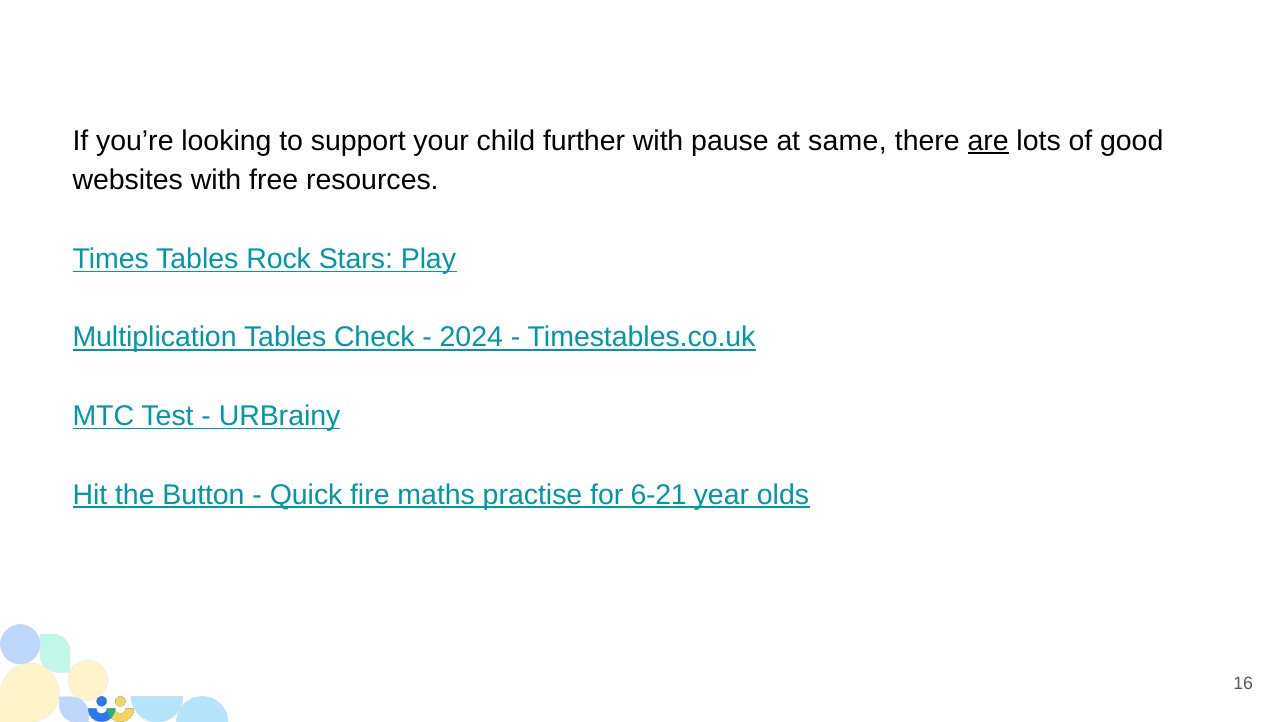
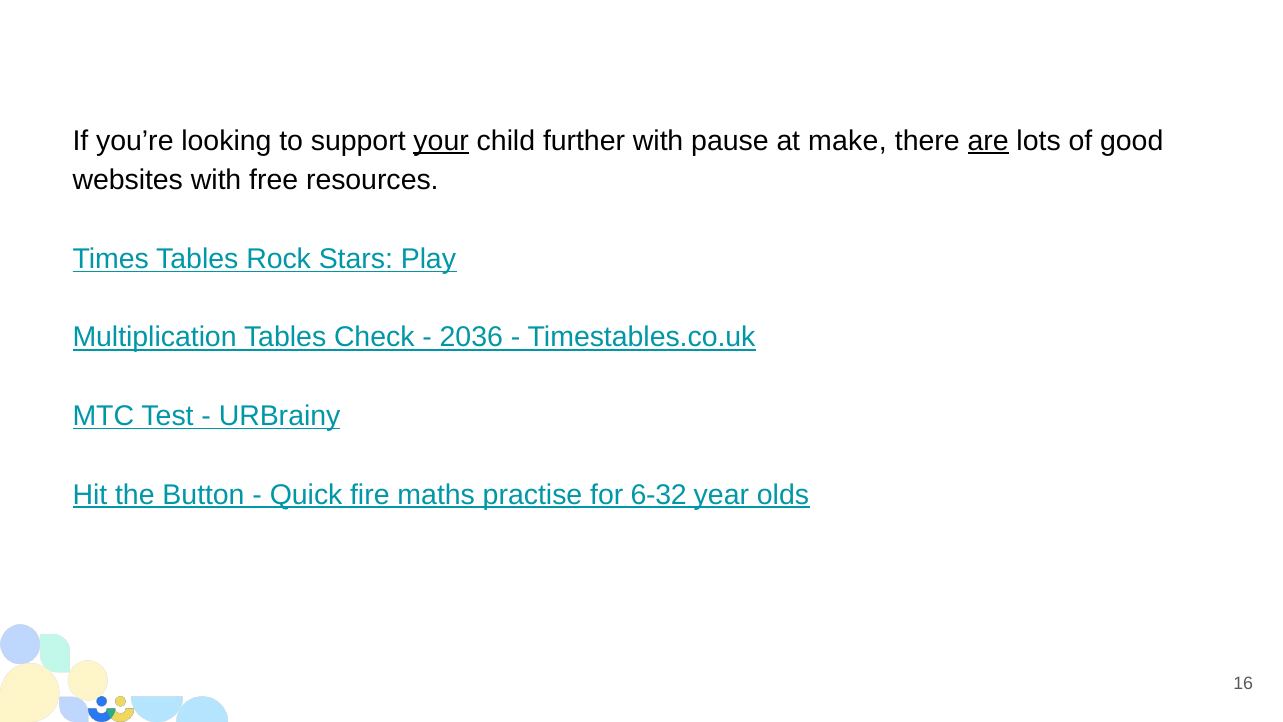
your underline: none -> present
same: same -> make
2024: 2024 -> 2036
6-21: 6-21 -> 6-32
